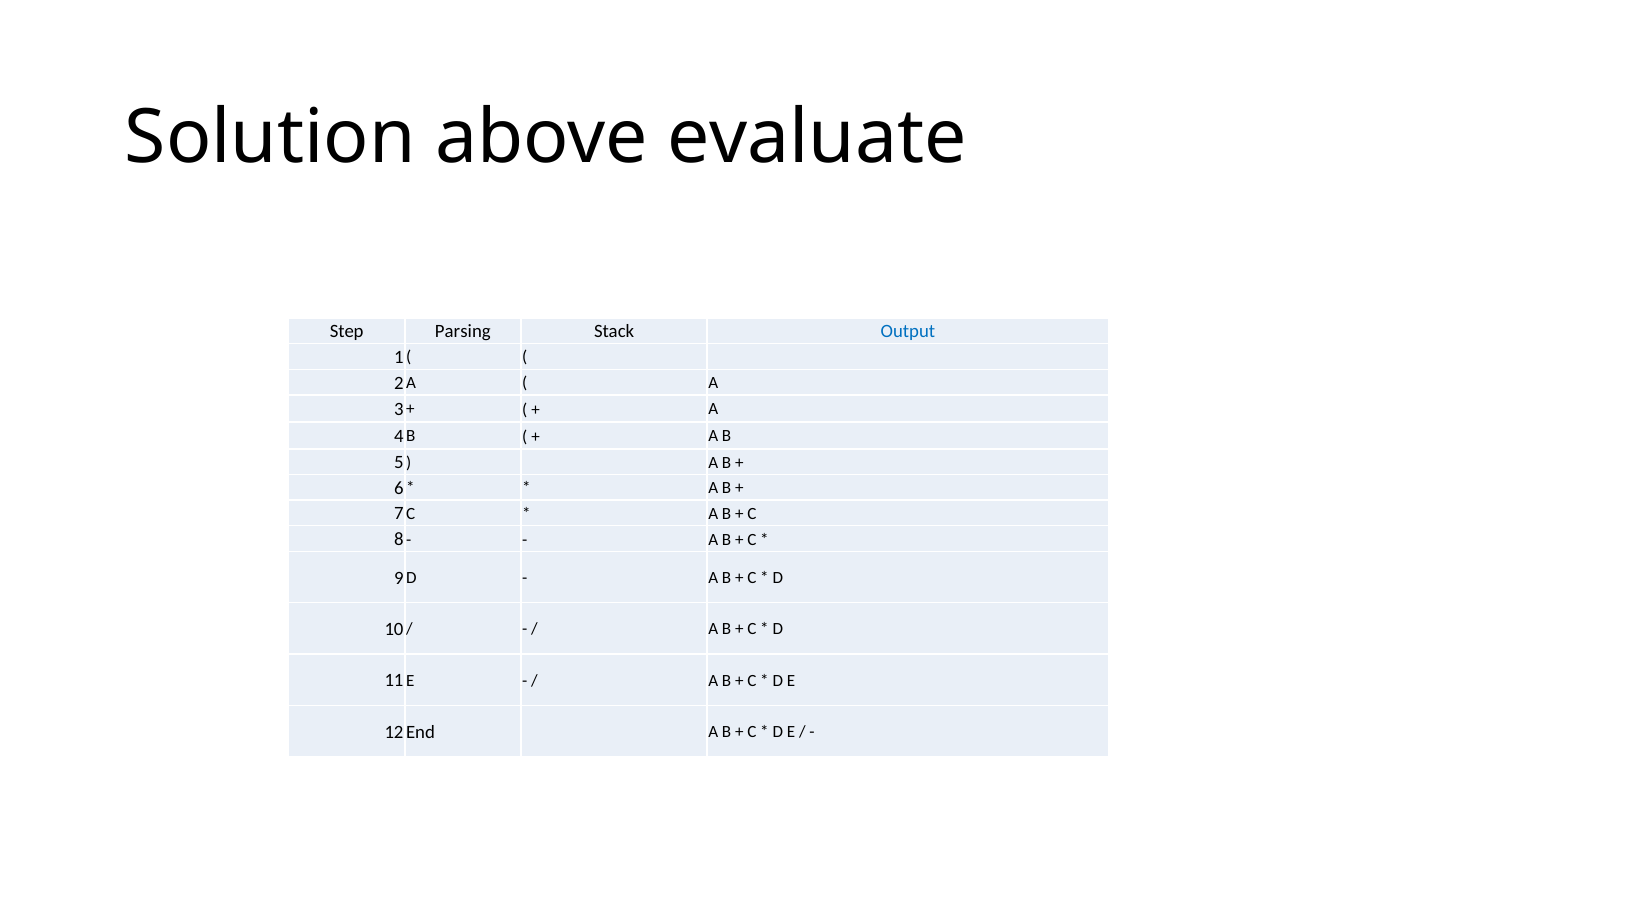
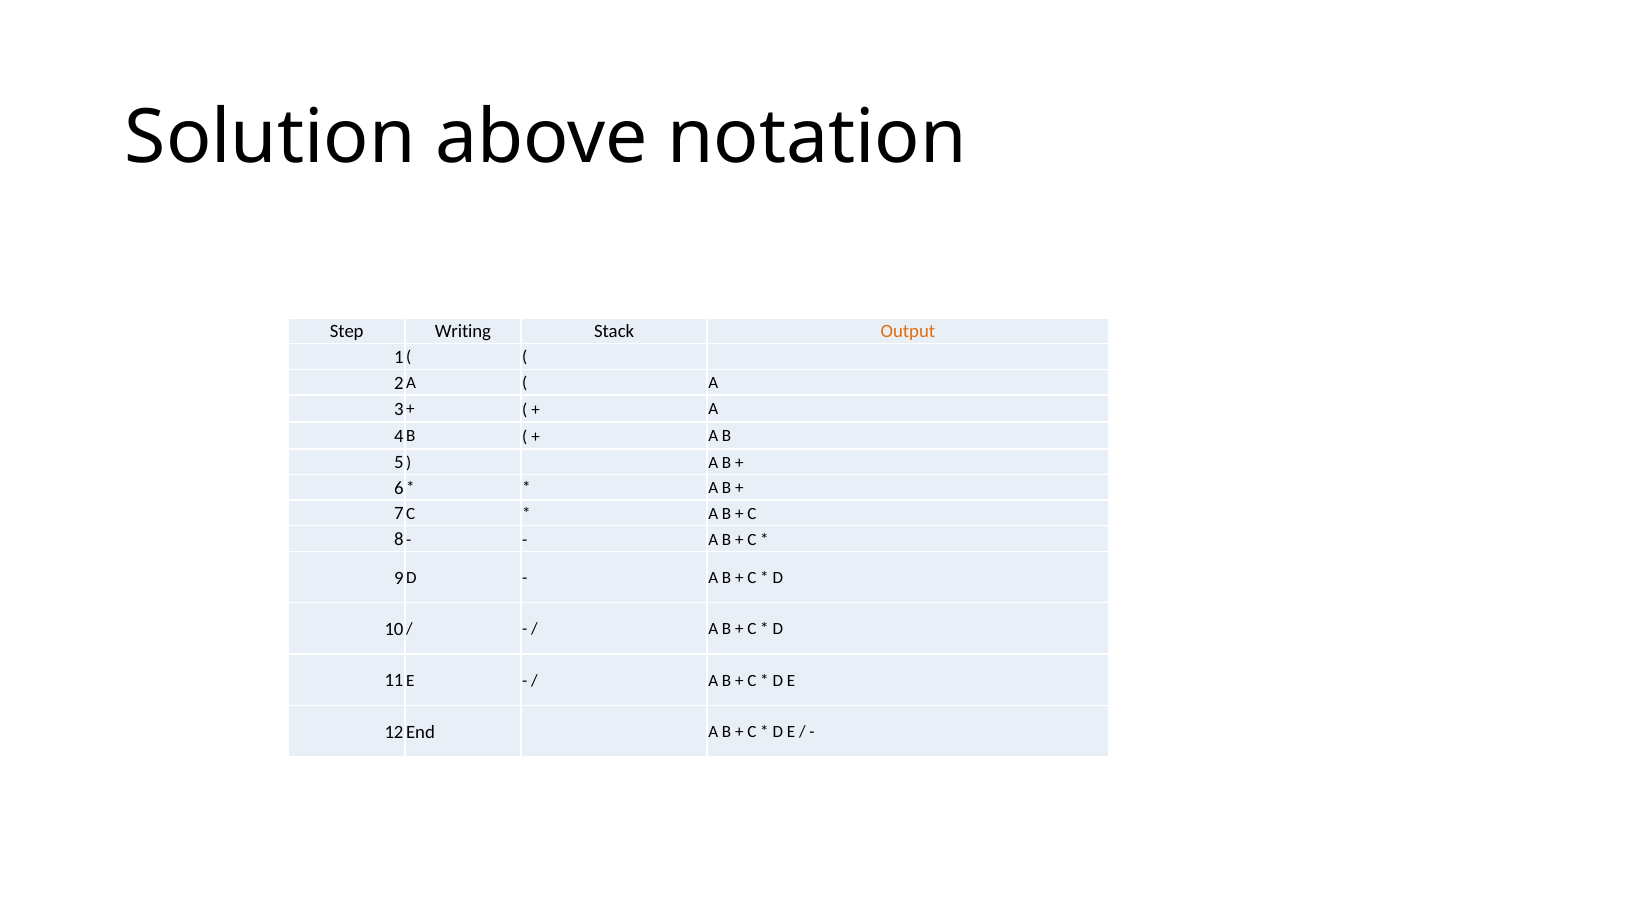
evaluate: evaluate -> notation
Parsing: Parsing -> Writing
Output colour: blue -> orange
